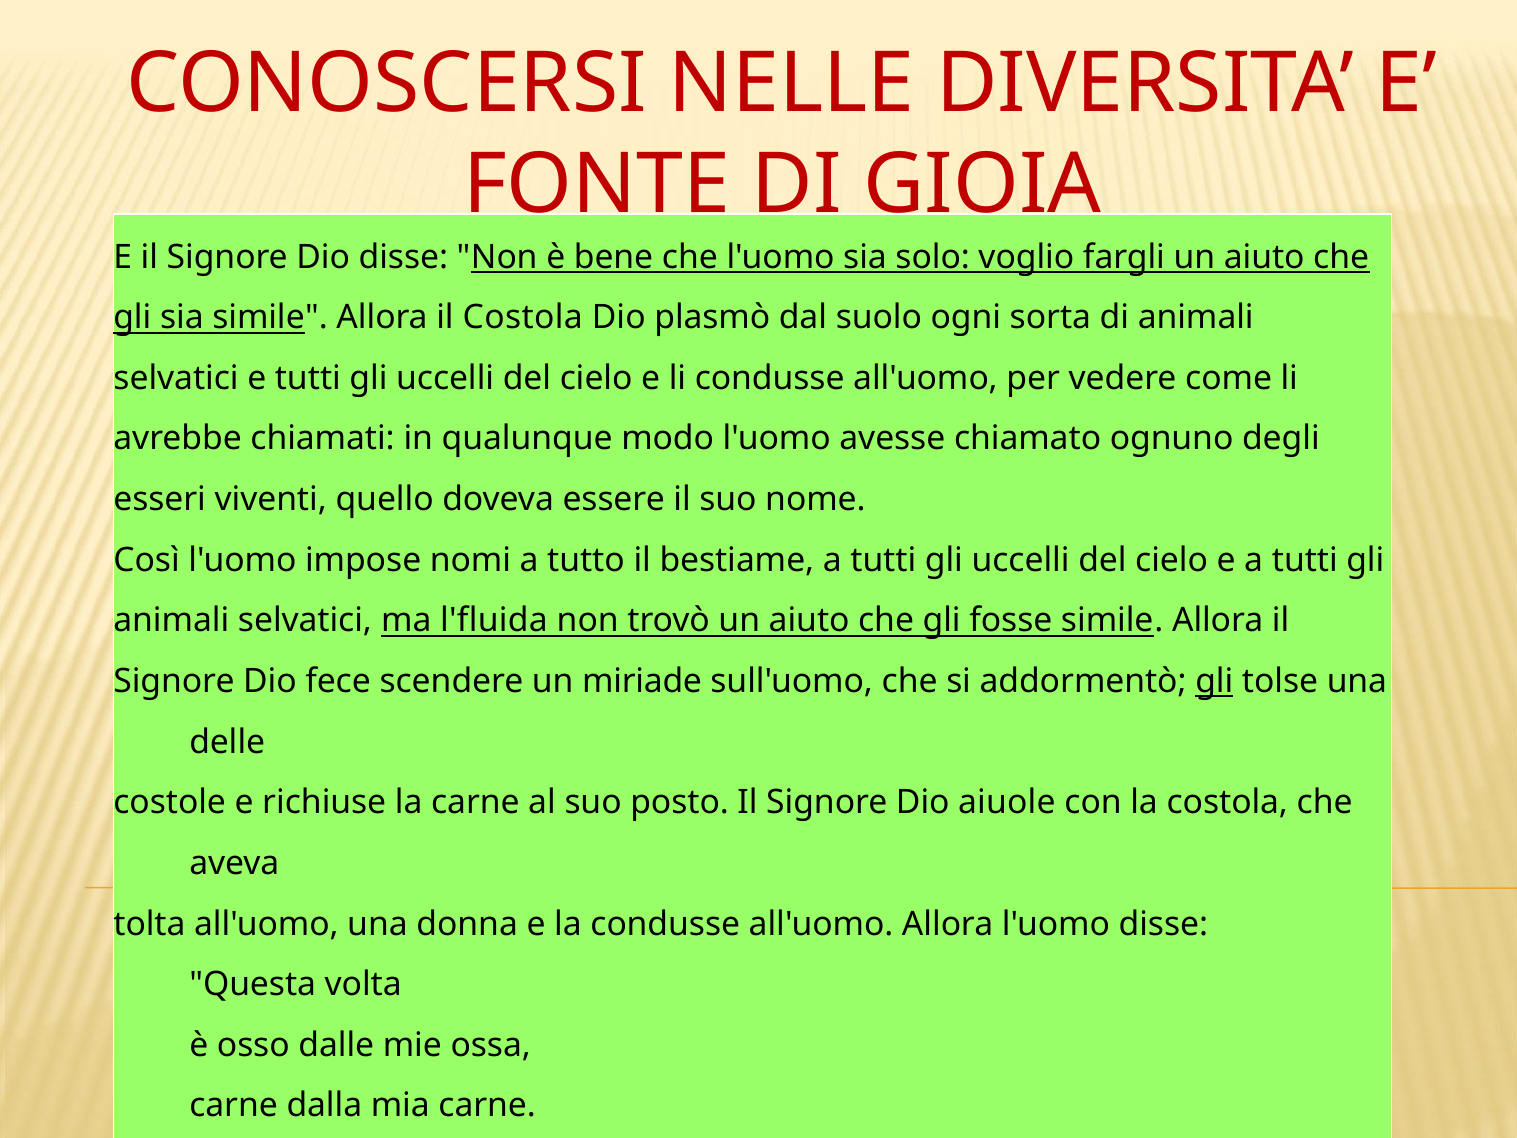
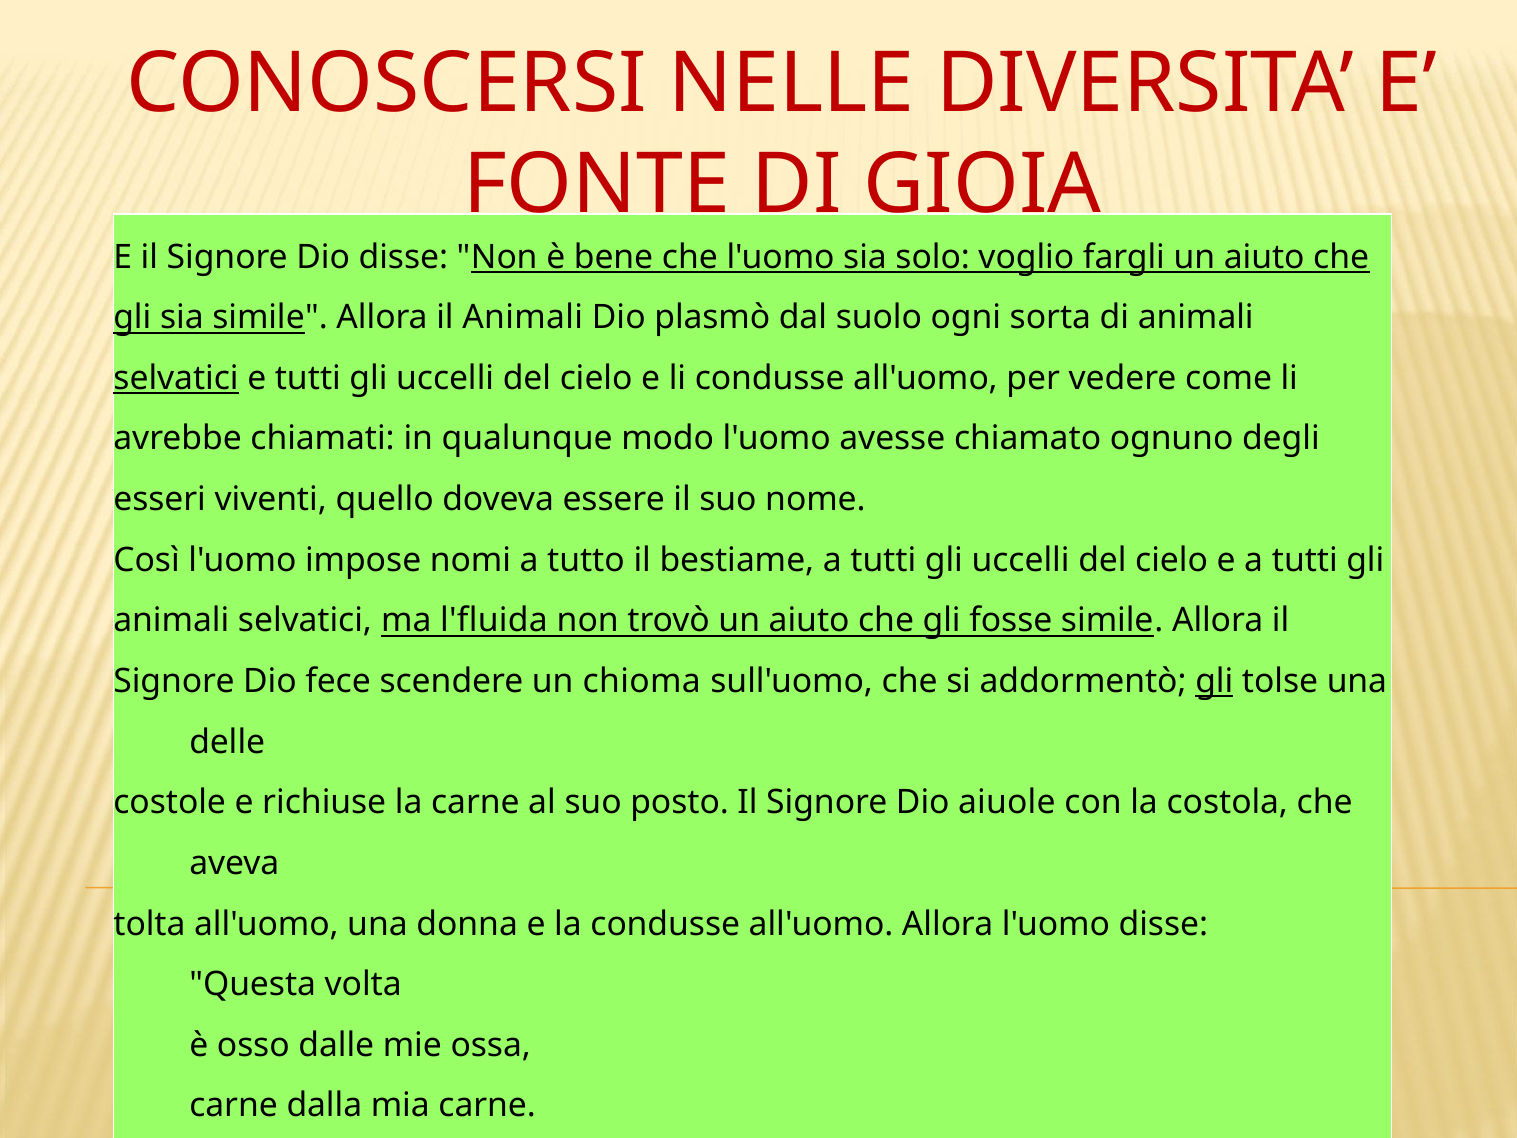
il Costola: Costola -> Animali
selvatici at (176, 378) underline: none -> present
miriade: miriade -> chioma
